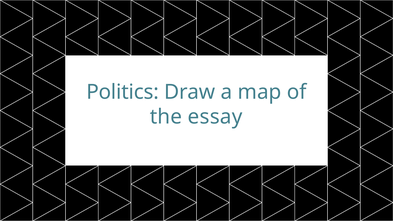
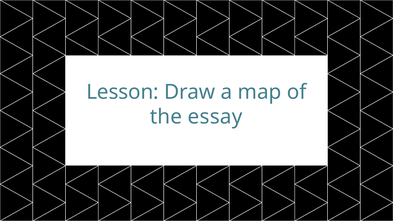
Politics: Politics -> Lesson
